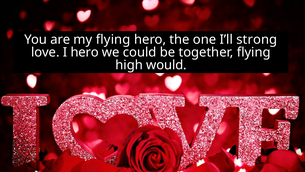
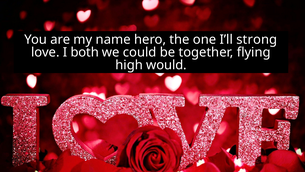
my flying: flying -> name
I hero: hero -> both
